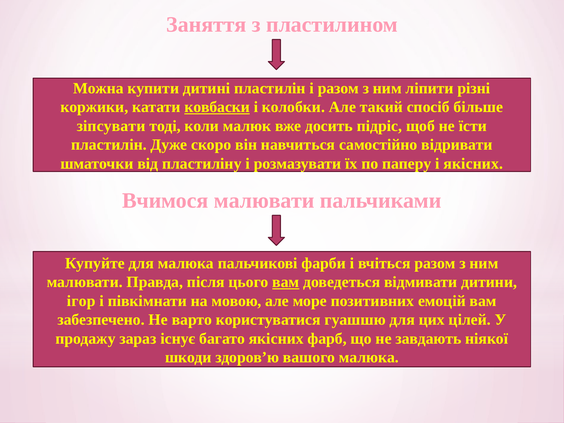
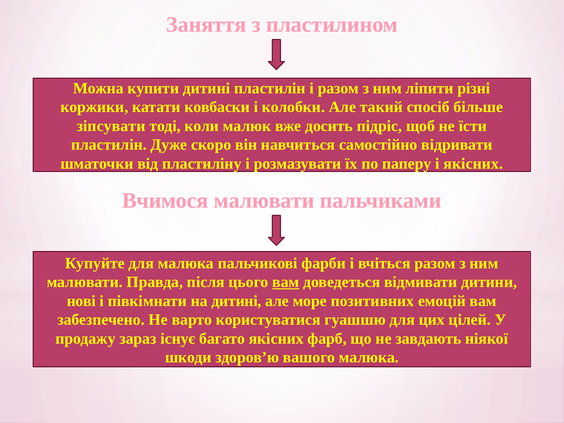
ковбаски underline: present -> none
ігор: ігор -> нові
на мовою: мовою -> дитині
